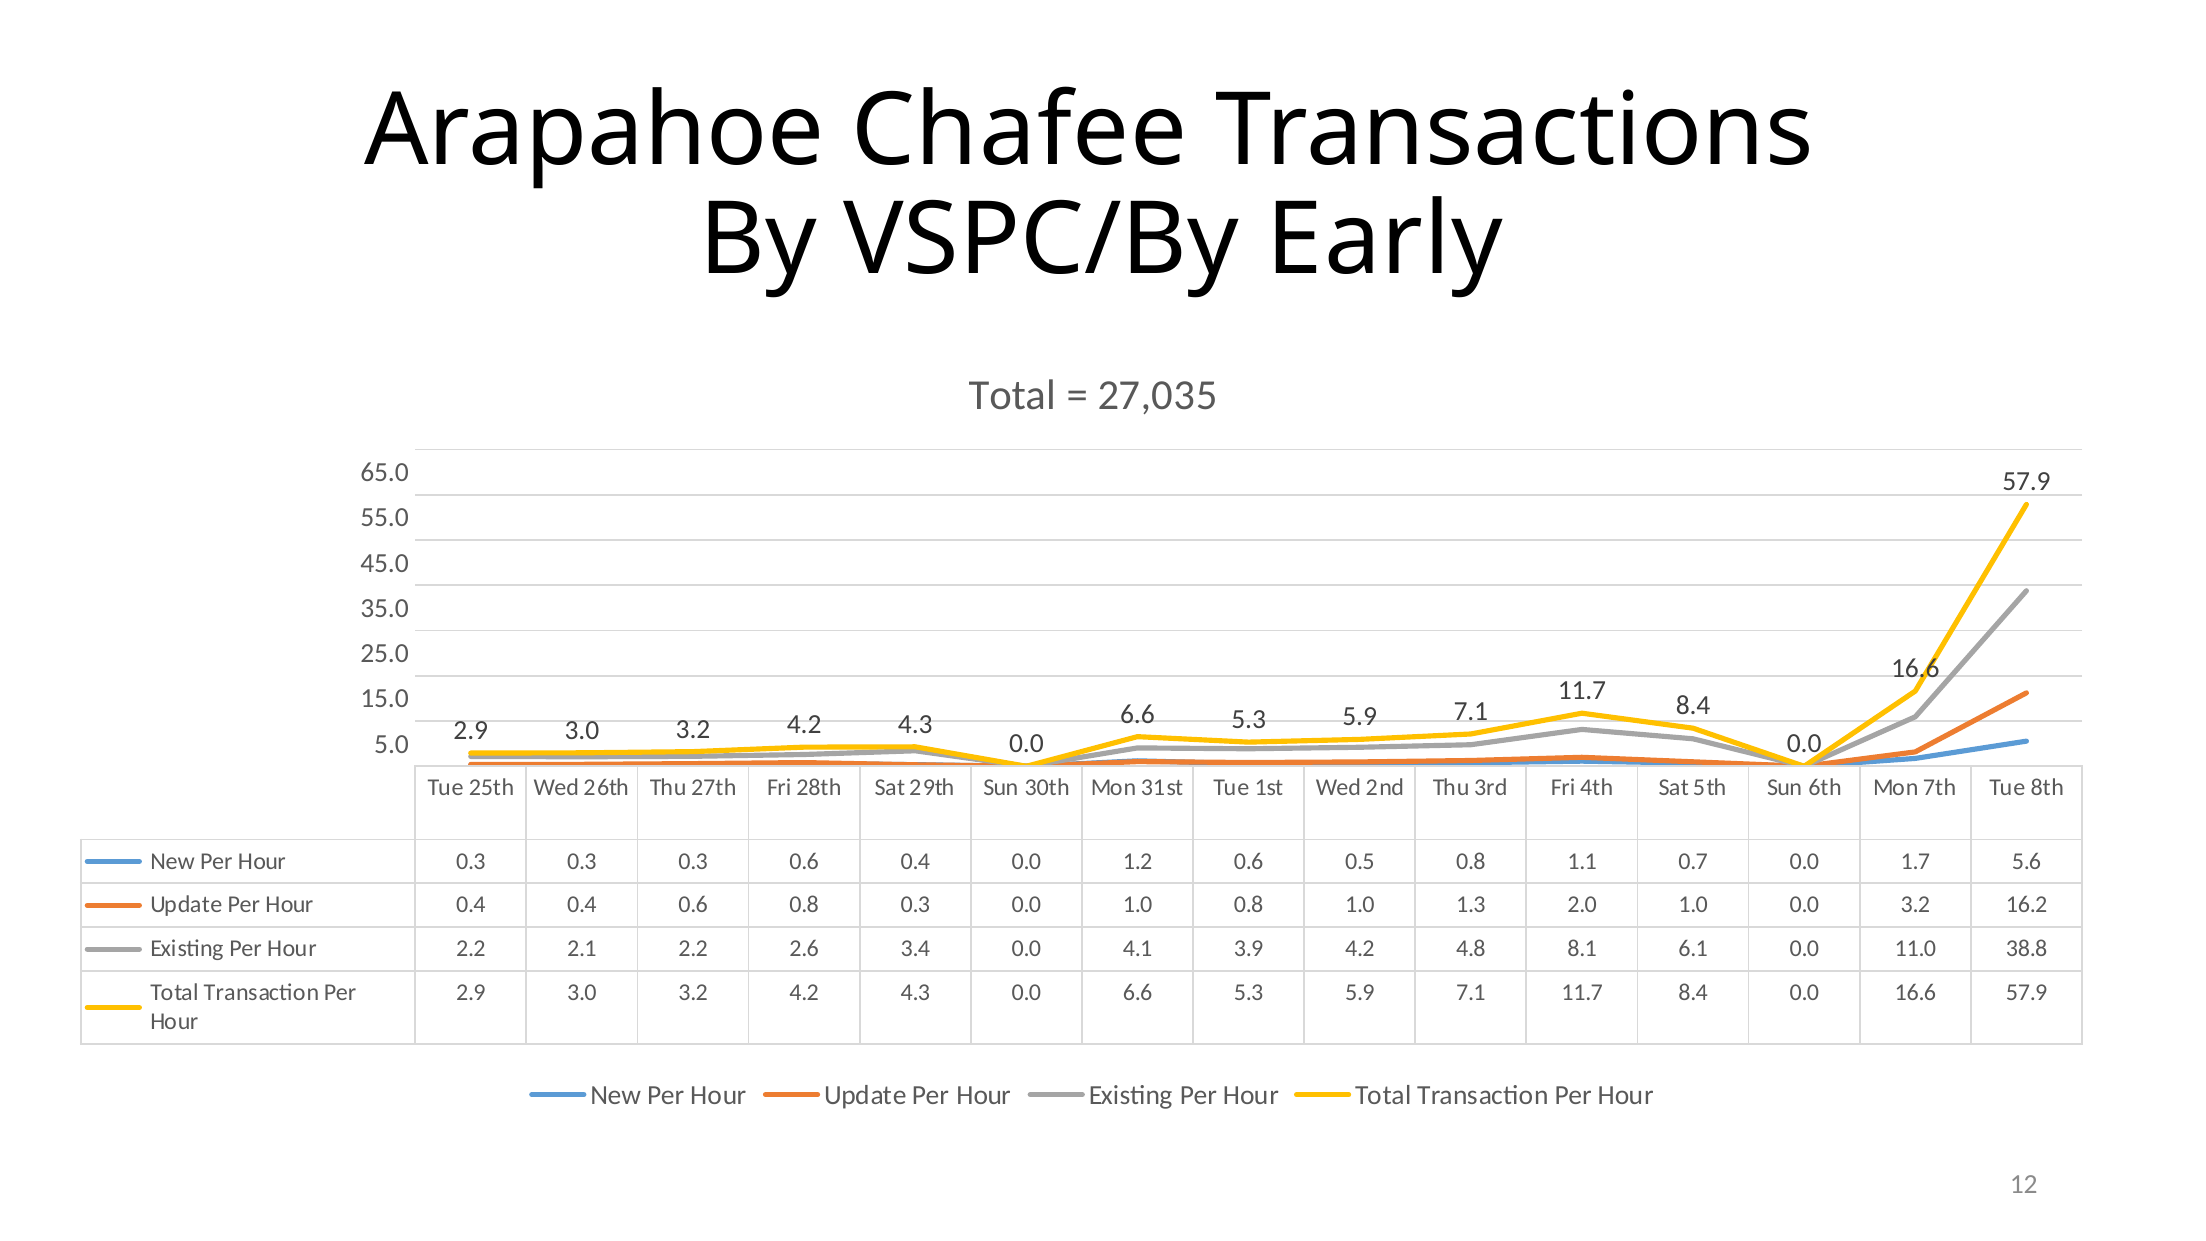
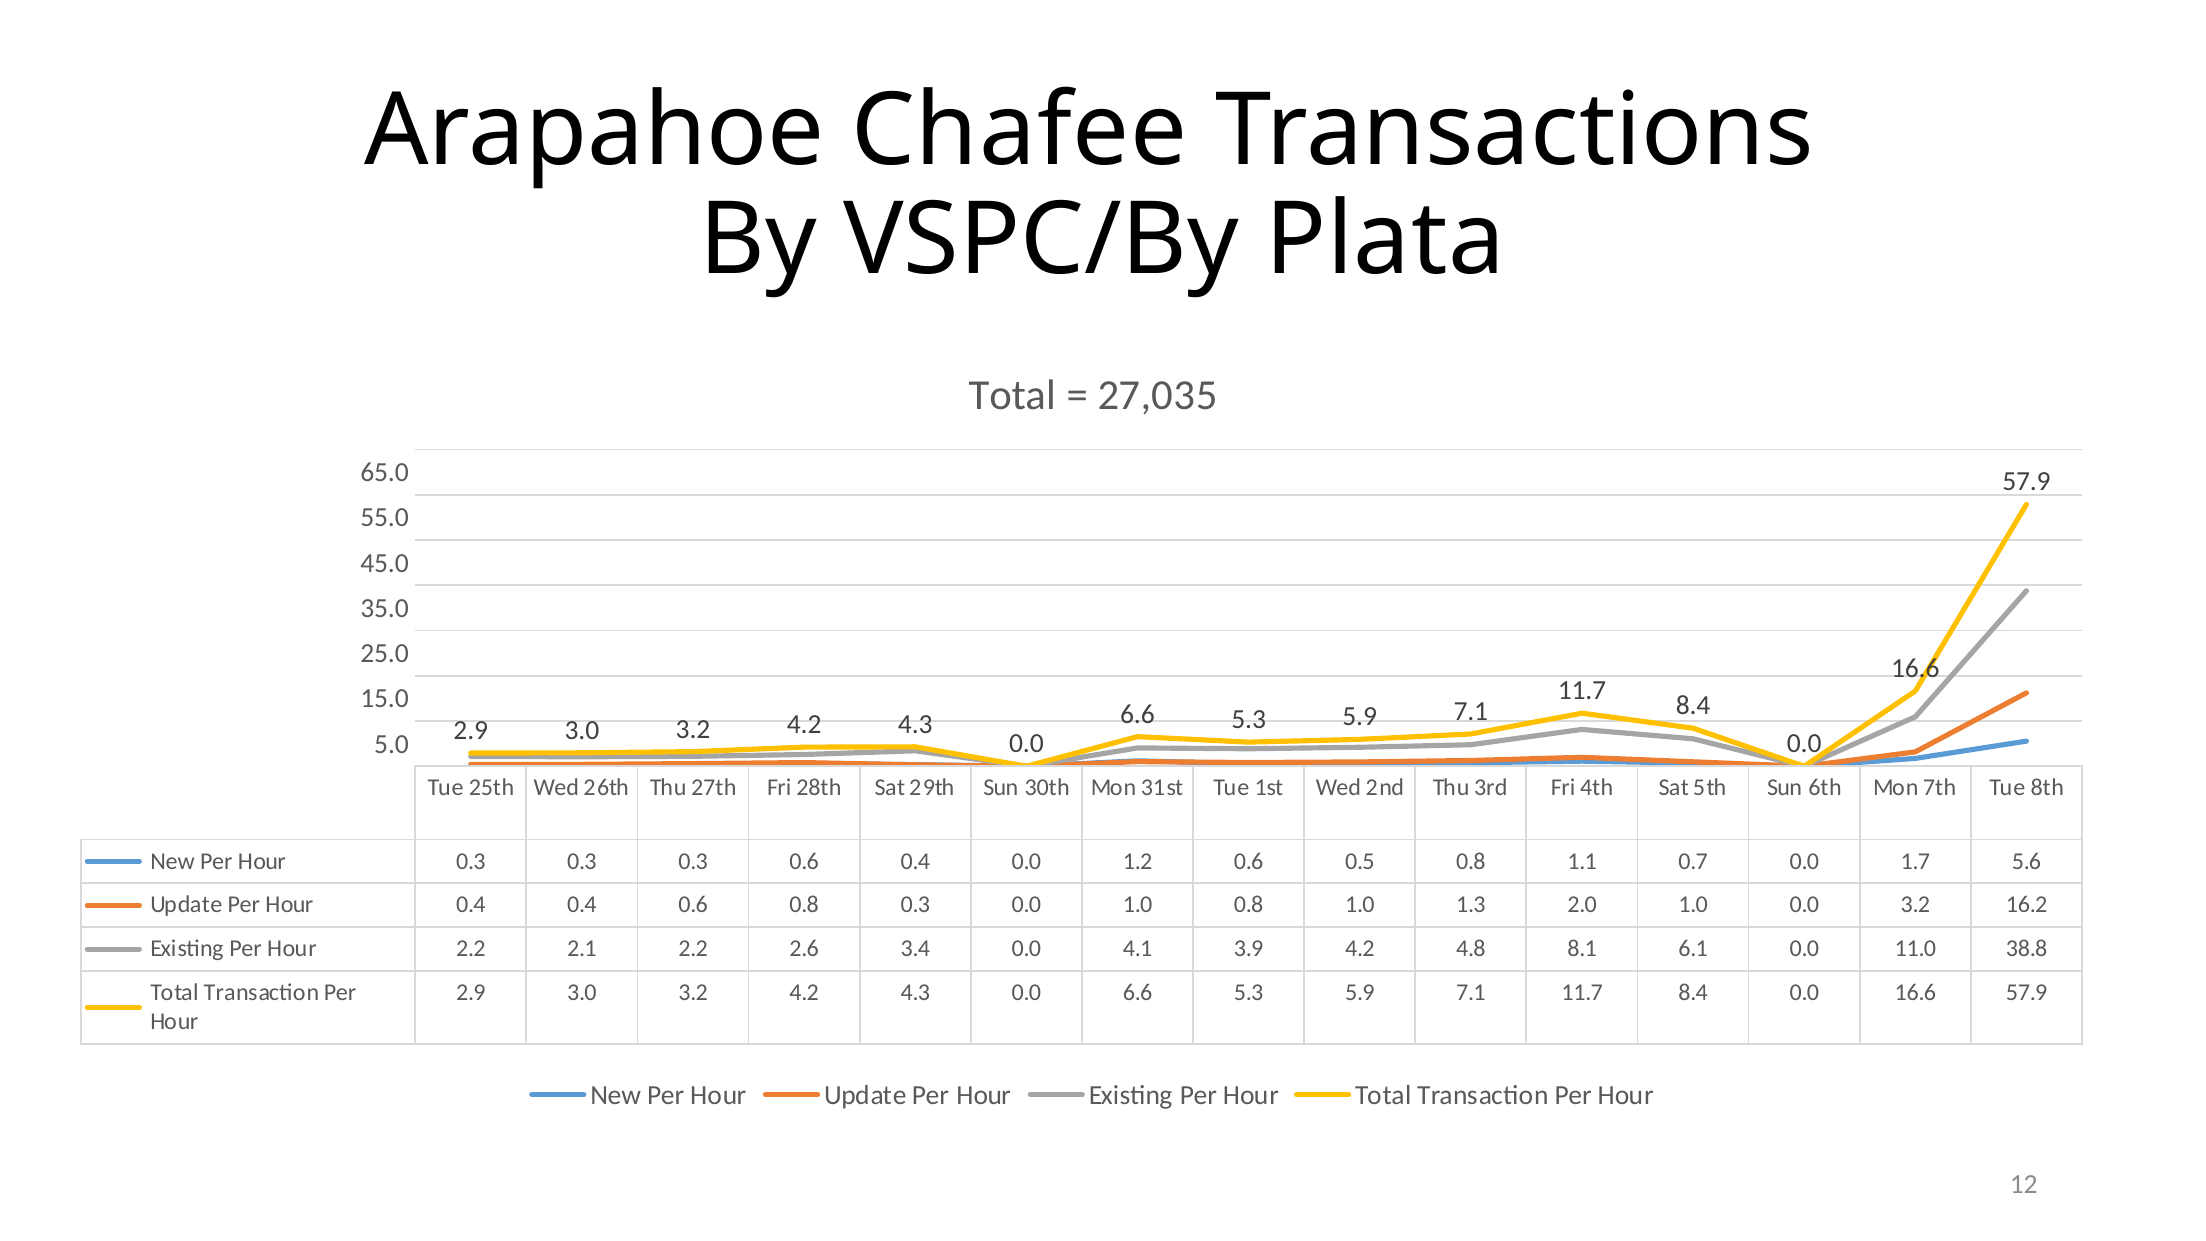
Early: Early -> Plata
